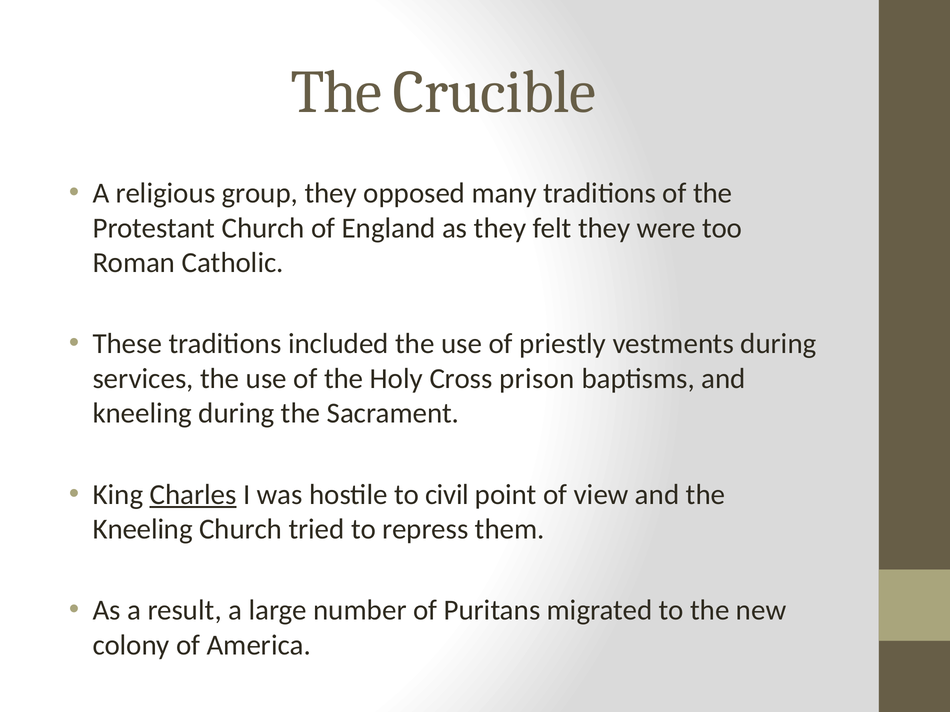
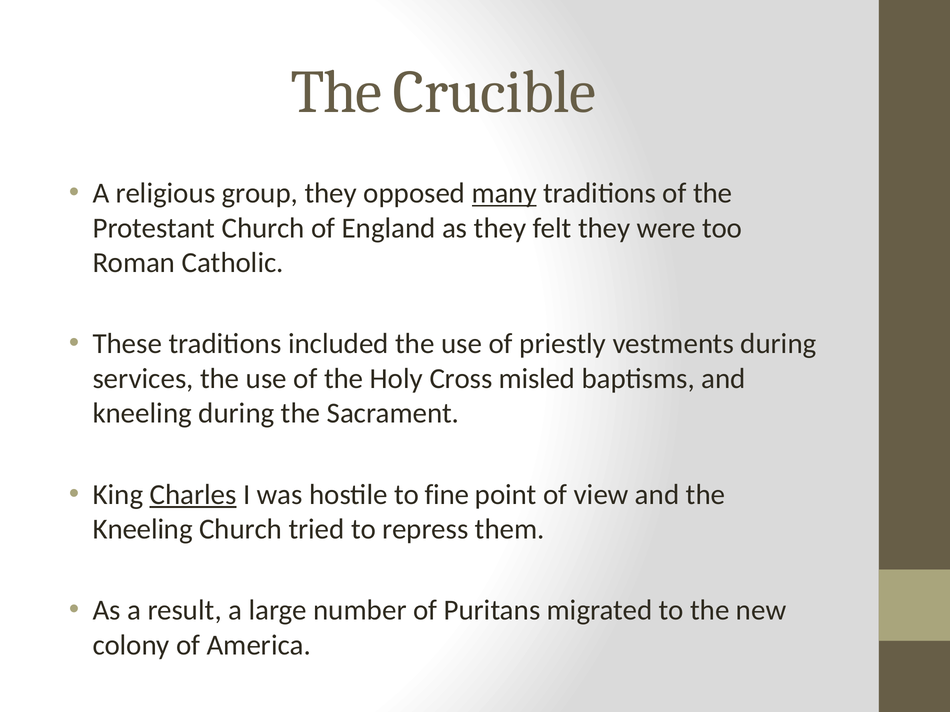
many underline: none -> present
prison: prison -> misled
civil: civil -> fine
